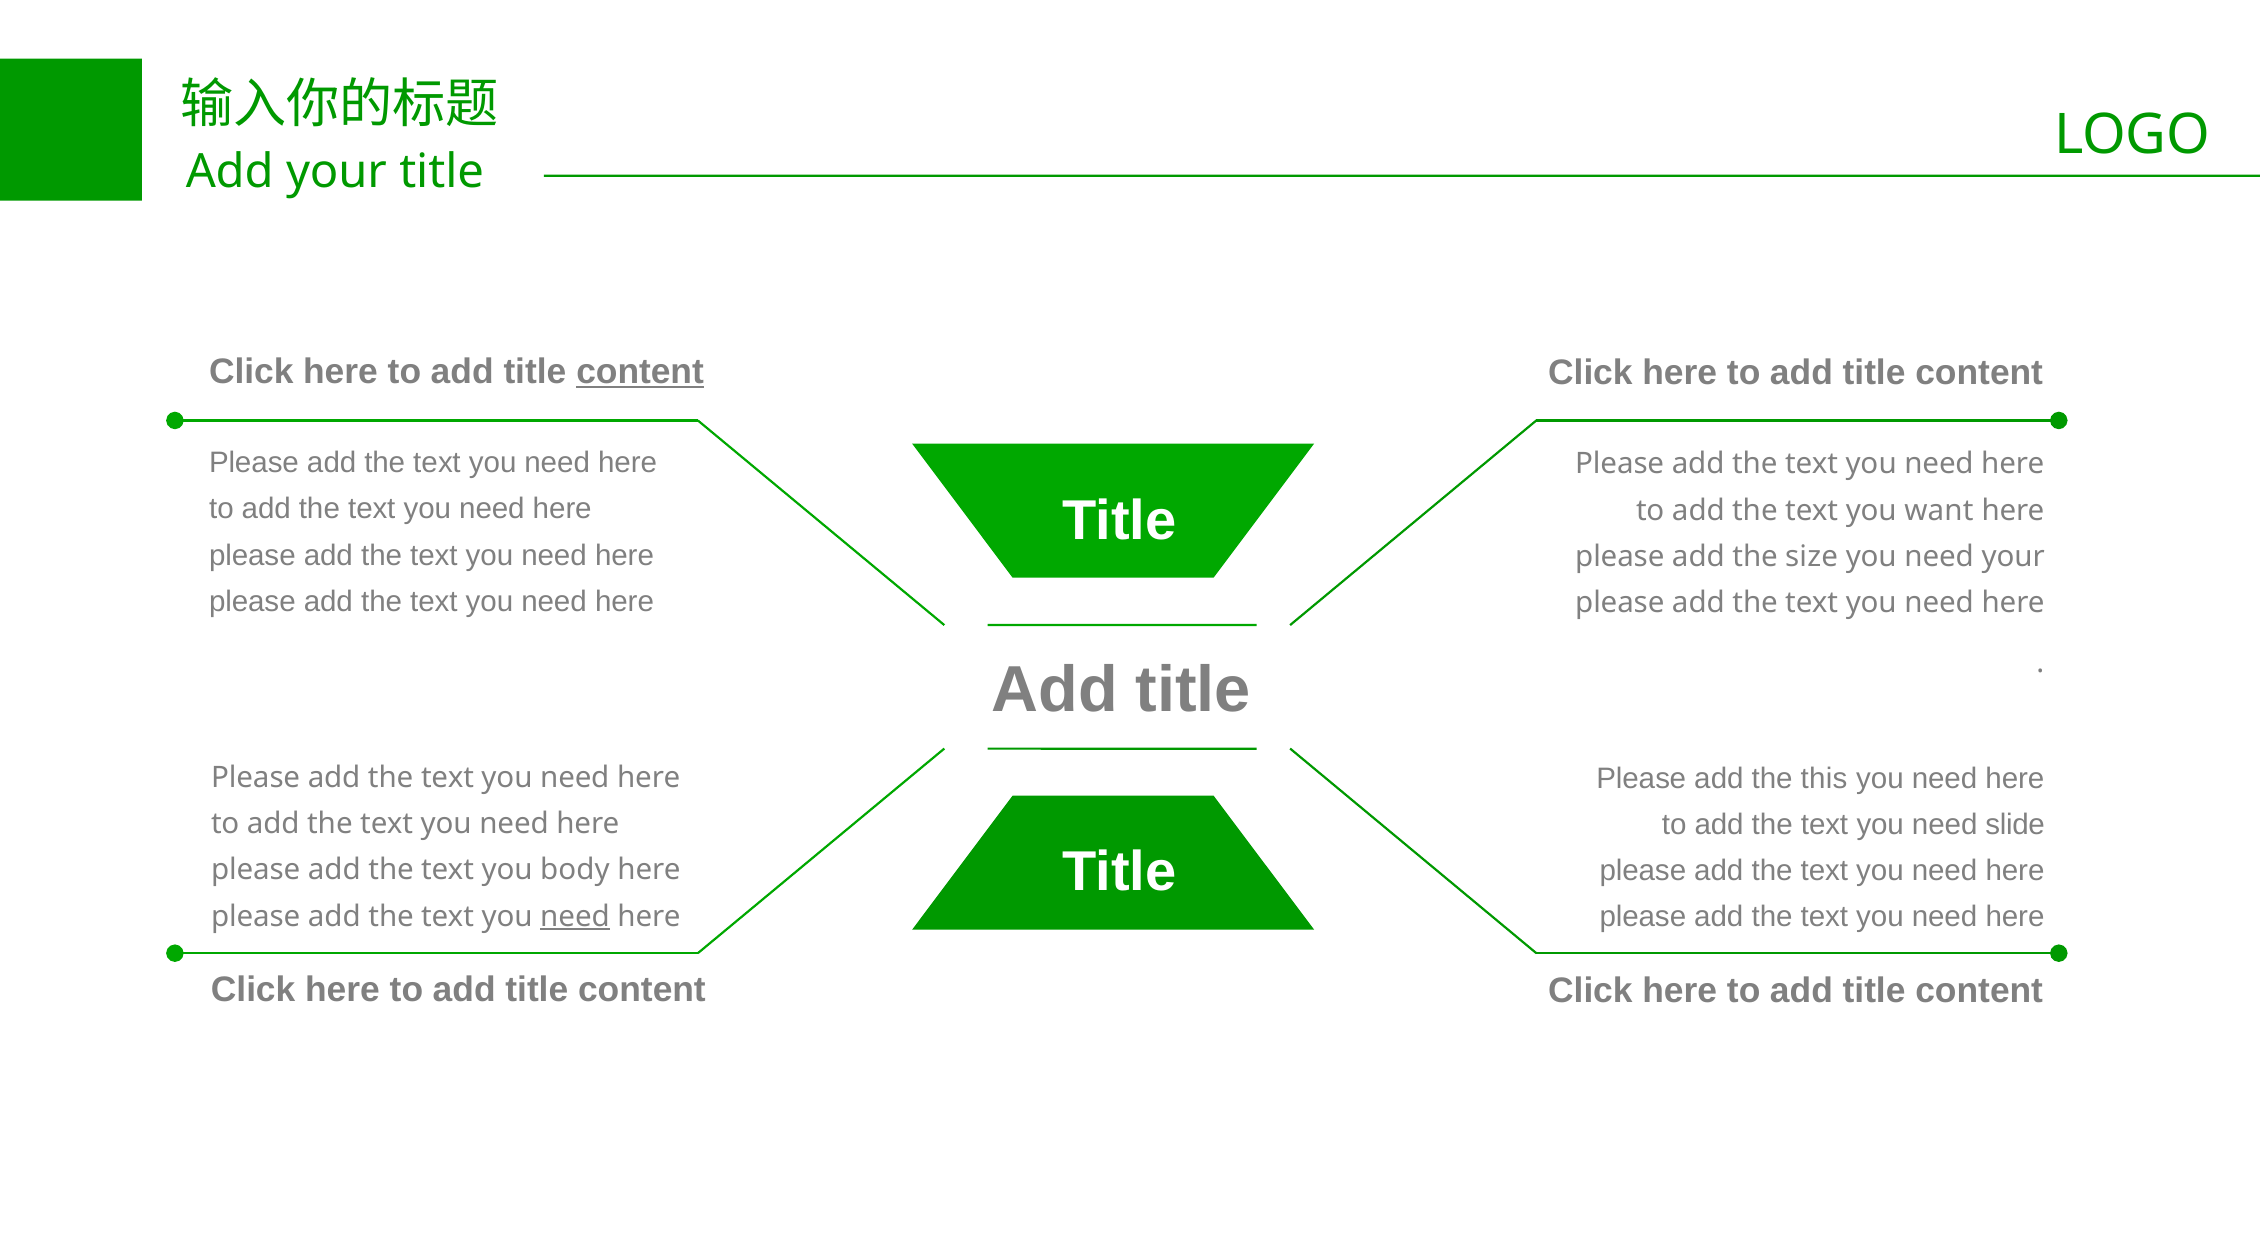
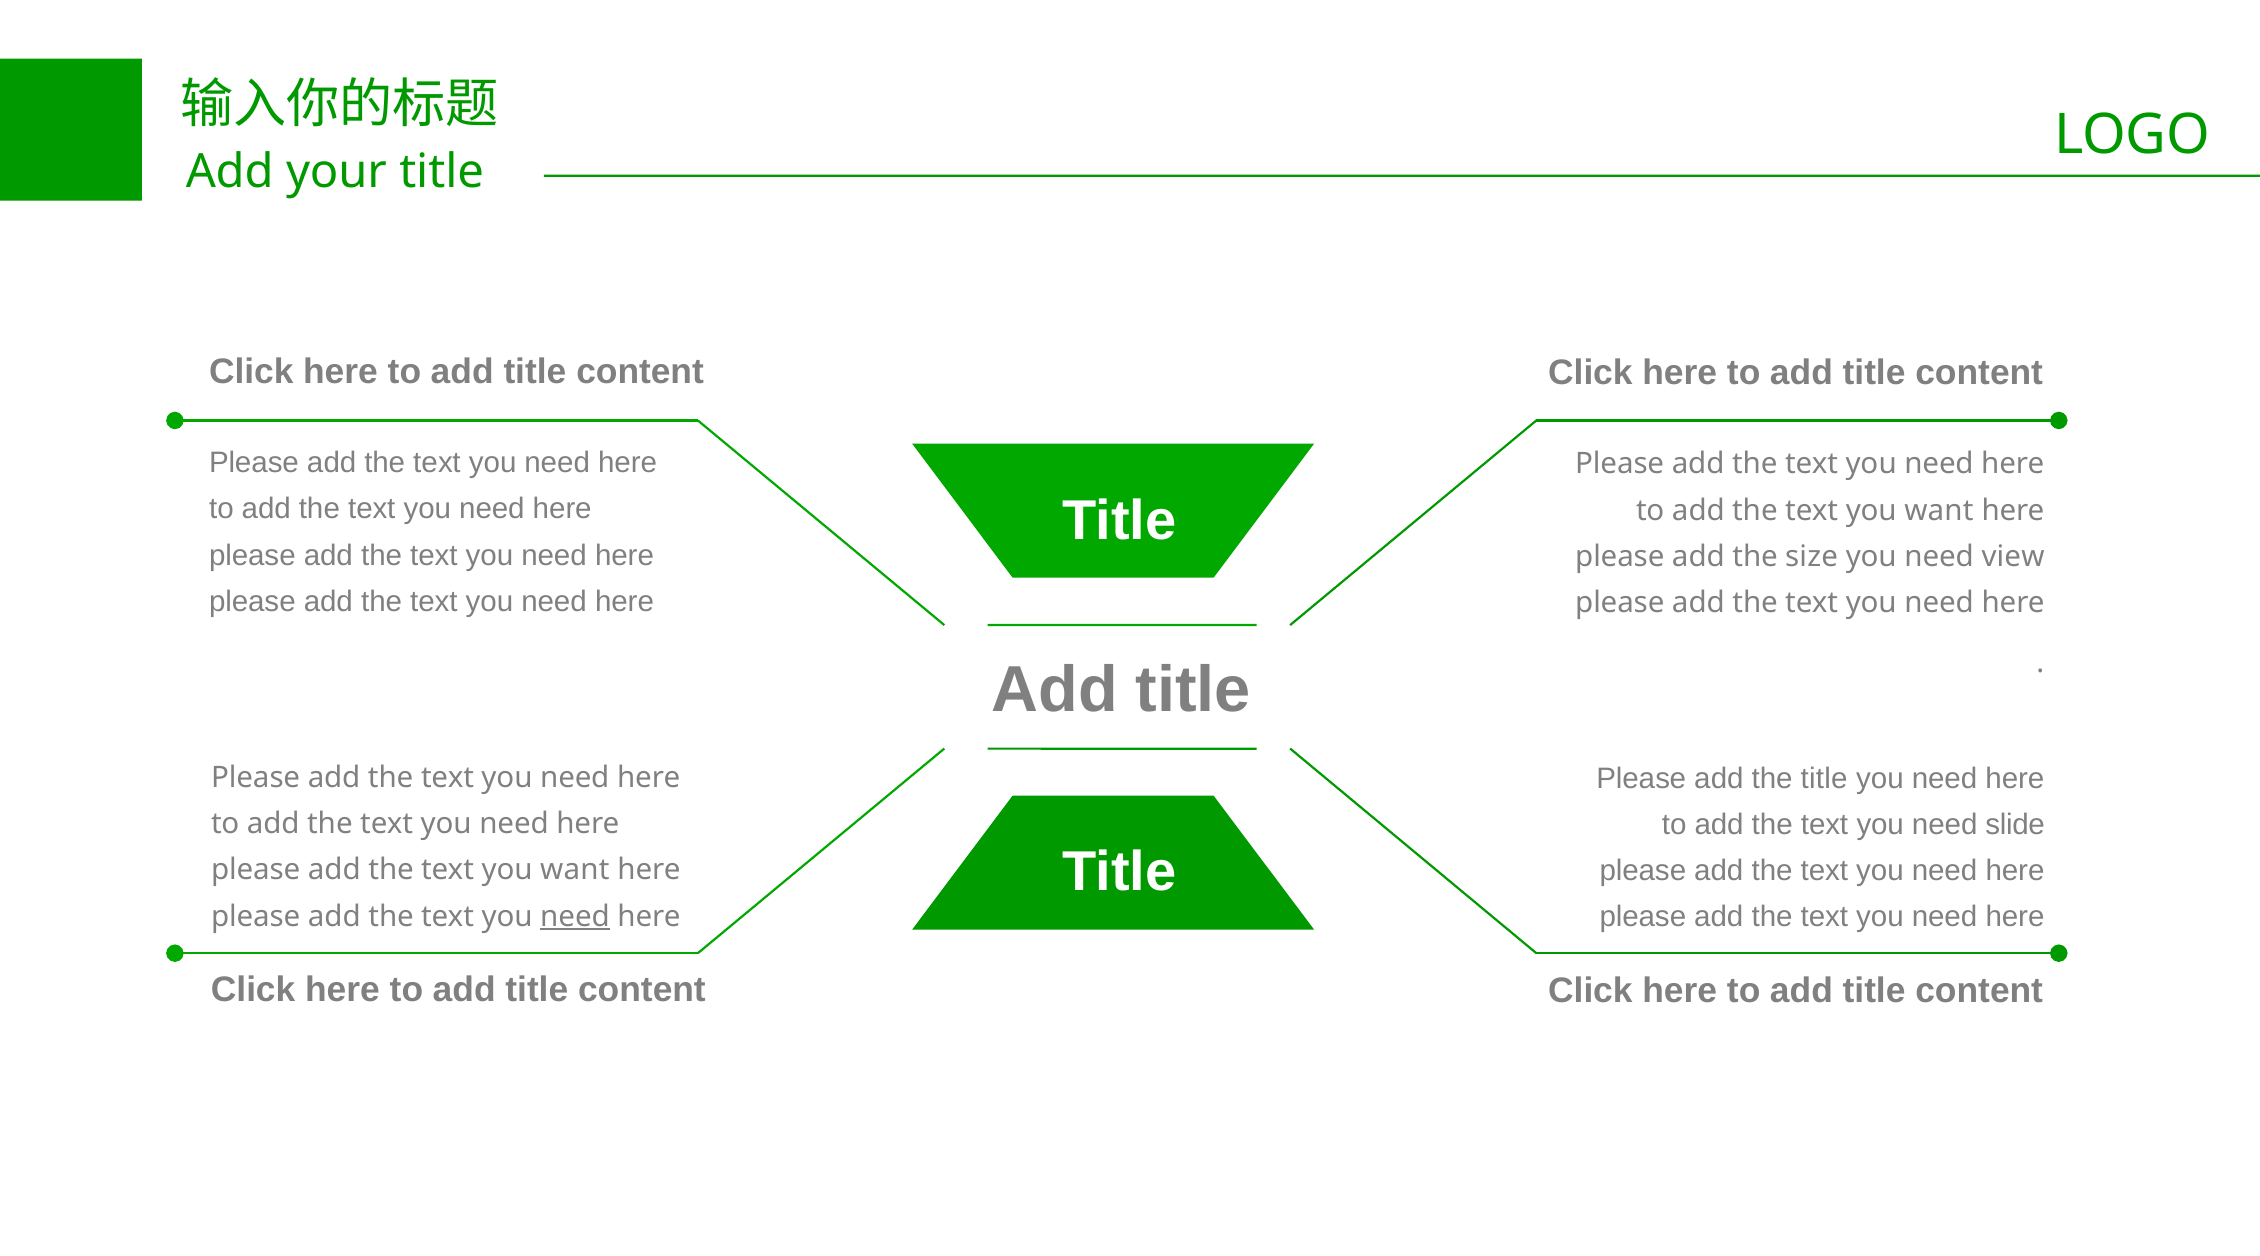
content at (640, 372) underline: present -> none
need your: your -> view
the this: this -> title
body at (575, 870): body -> want
